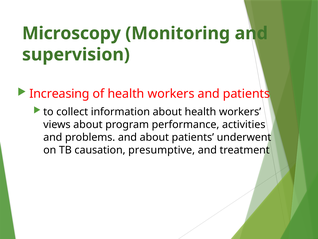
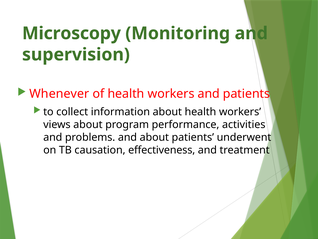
Increasing: Increasing -> Whenever
presumptive: presumptive -> effectiveness
